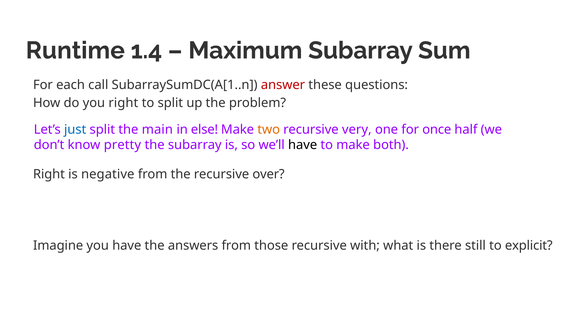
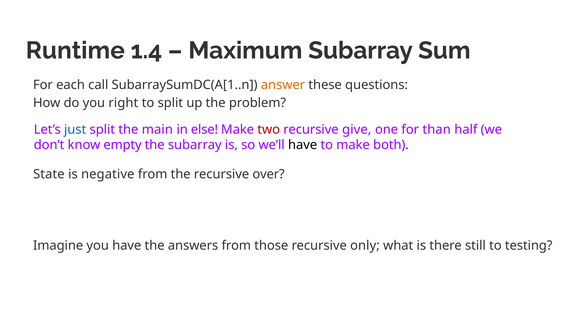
answer colour: red -> orange
two colour: orange -> red
very: very -> give
once: once -> than
pretty: pretty -> empty
Right at (49, 174): Right -> State
with: with -> only
explicit: explicit -> testing
